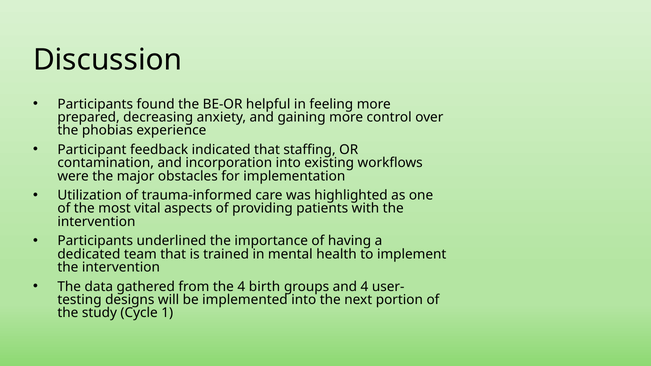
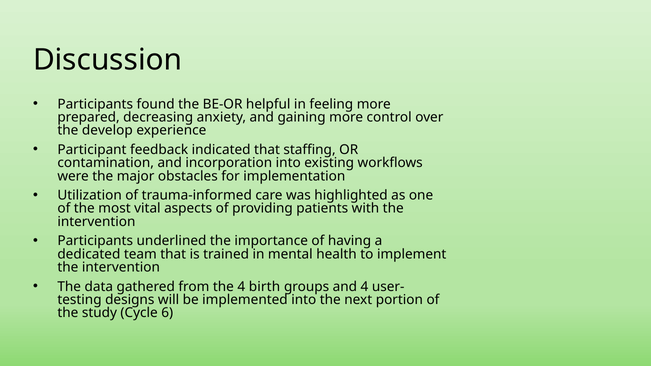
phobias: phobias -> develop
1: 1 -> 6
